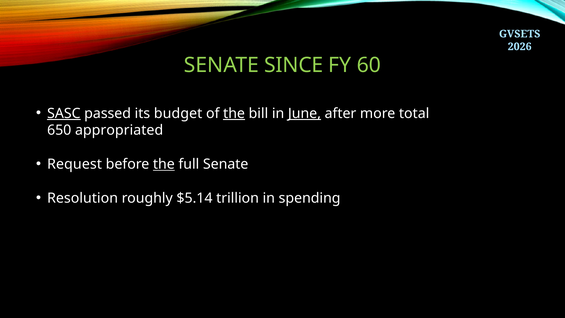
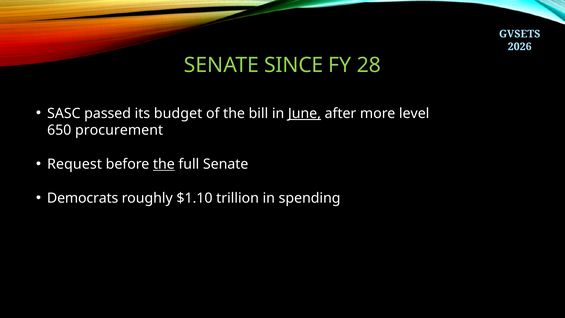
60: 60 -> 28
SASC underline: present -> none
the at (234, 113) underline: present -> none
total: total -> level
appropriated: appropriated -> procurement
Resolution: Resolution -> Democrats
$5.14: $5.14 -> $1.10
